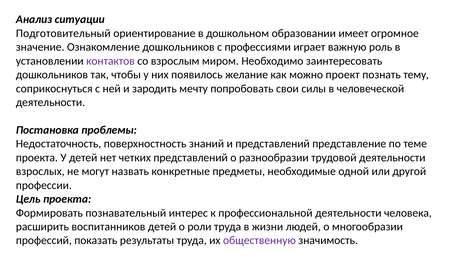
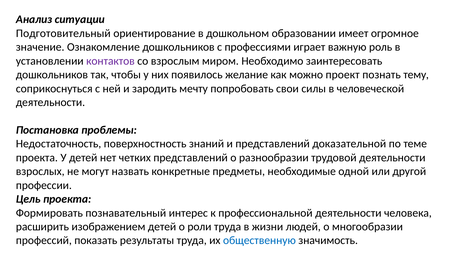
представление: представление -> доказательной
воспитанников: воспитанников -> изображением
общественную colour: purple -> blue
